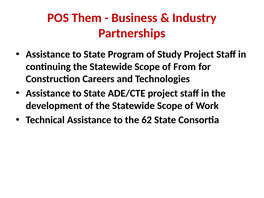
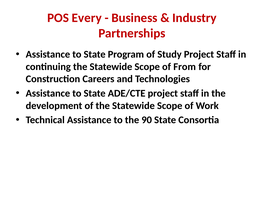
Them: Them -> Every
62: 62 -> 90
